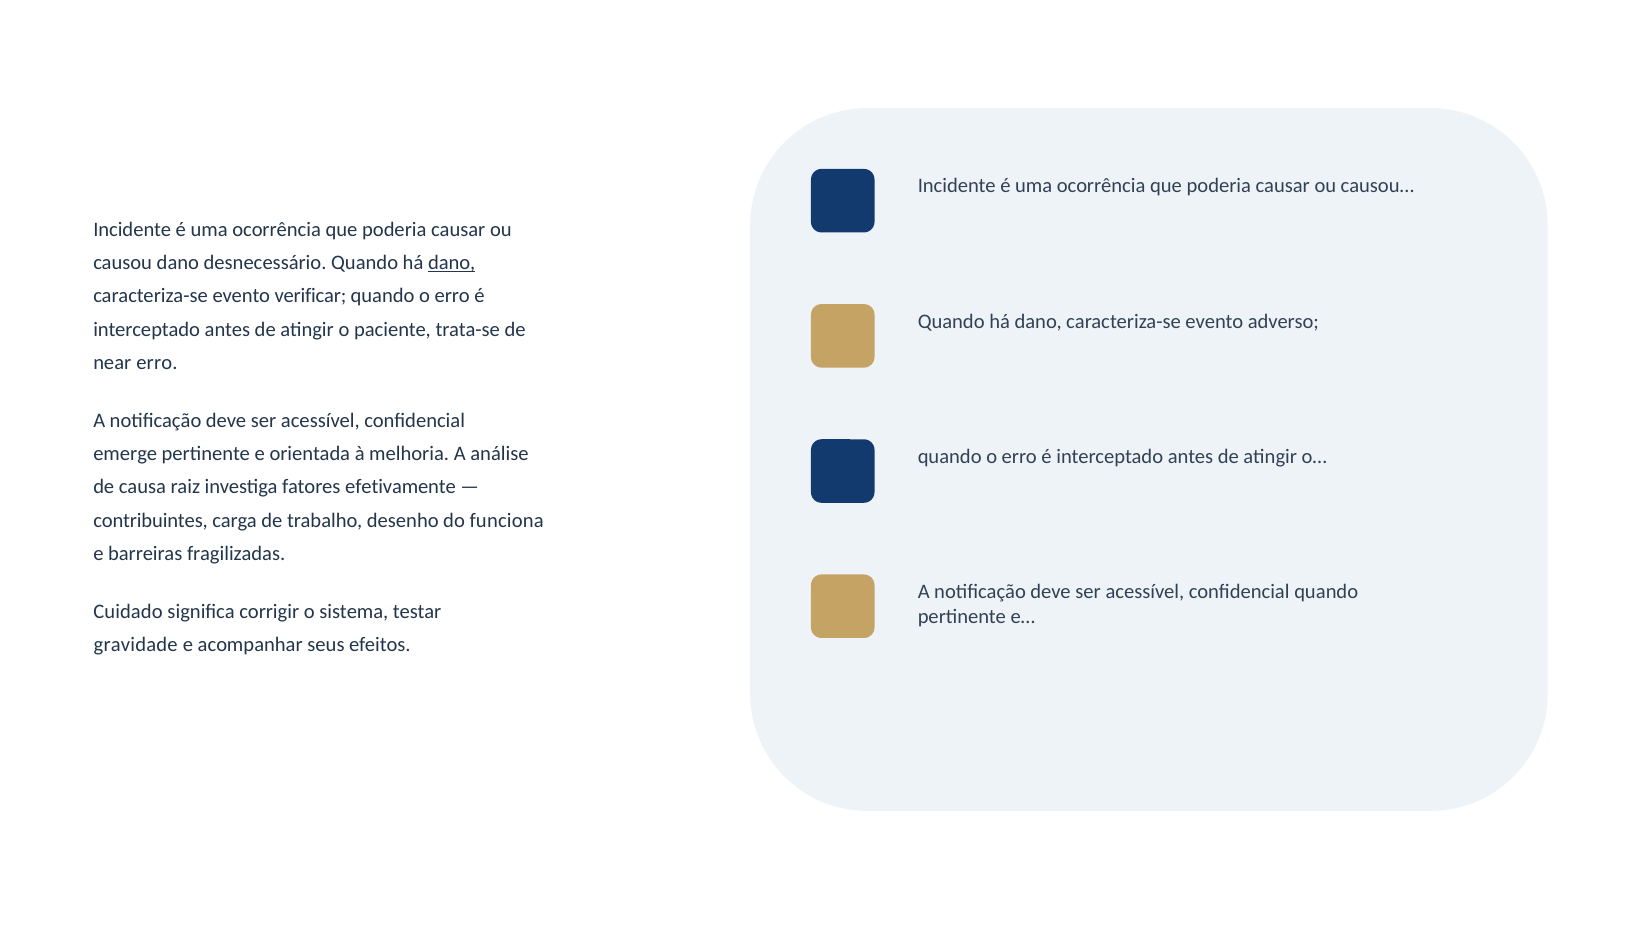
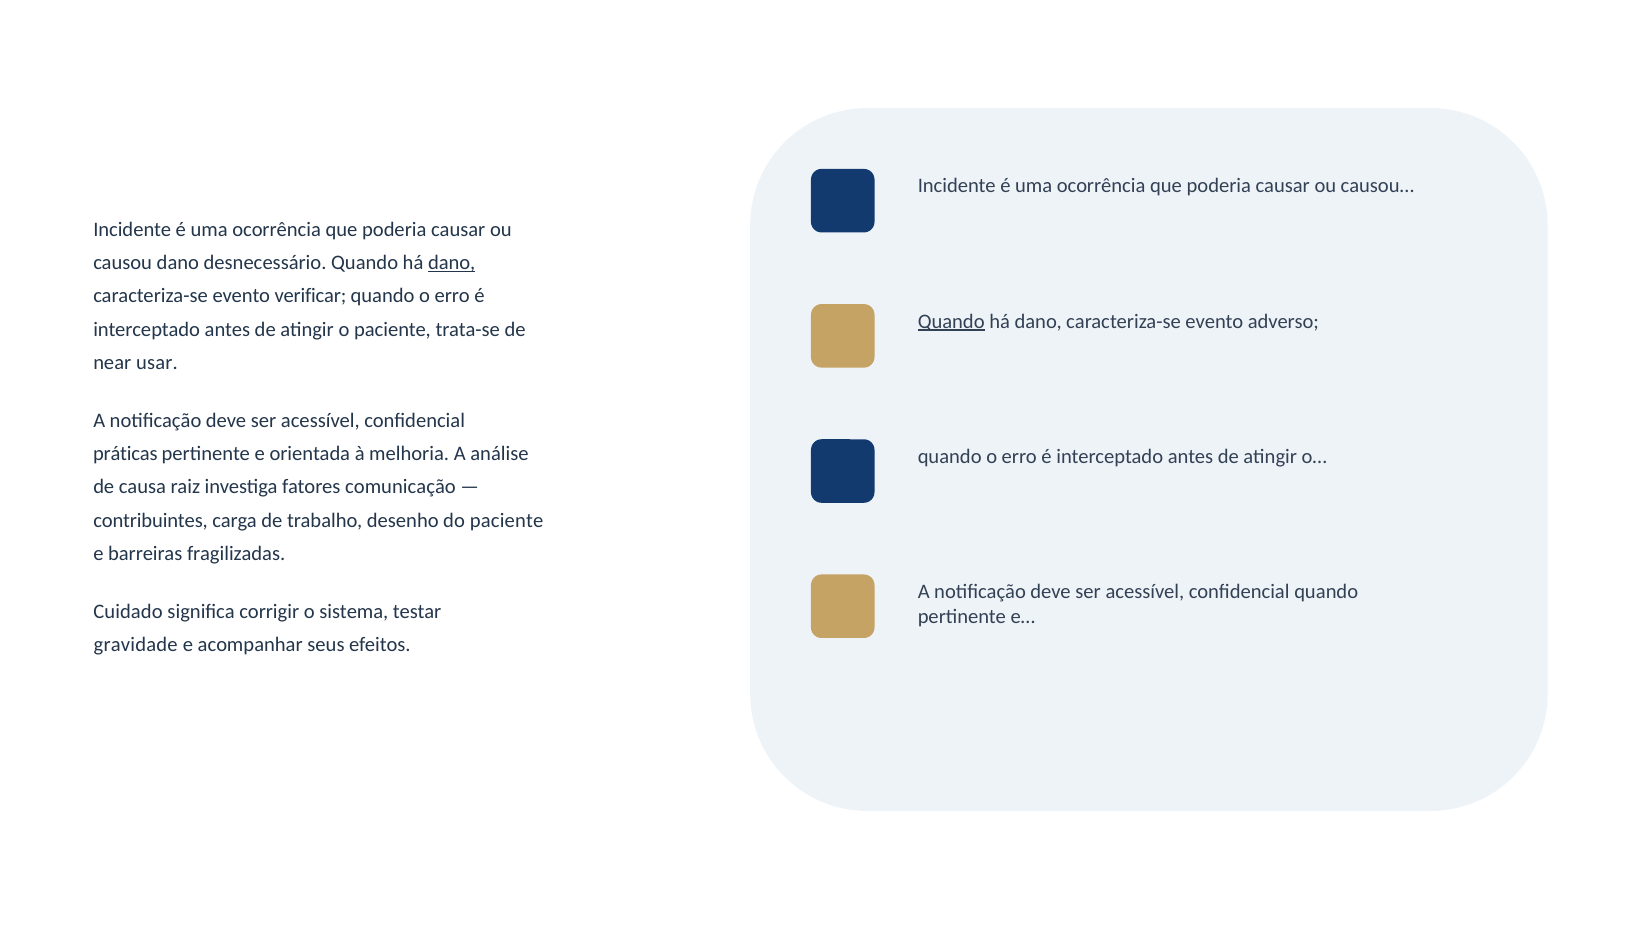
Quando at (951, 321) underline: none -> present
near erro: erro -> usar
emerge: emerge -> práticas
efetivamente: efetivamente -> comunicação
do funciona: funciona -> paciente
